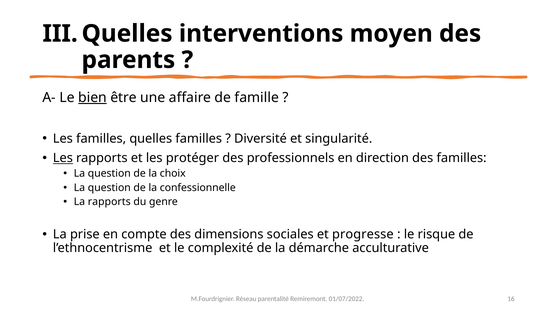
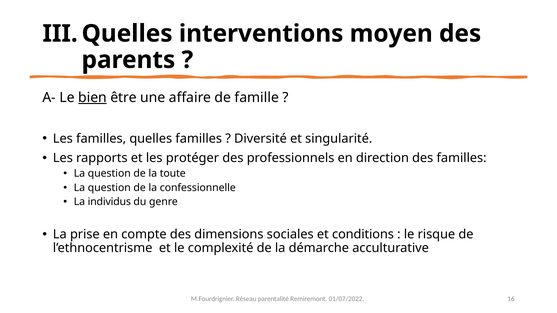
Les at (63, 158) underline: present -> none
choix: choix -> toute
La rapports: rapports -> individus
progresse: progresse -> conditions
